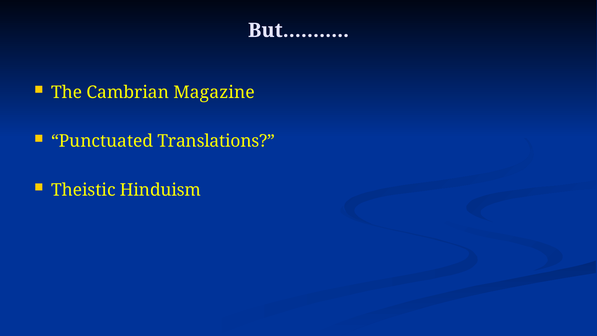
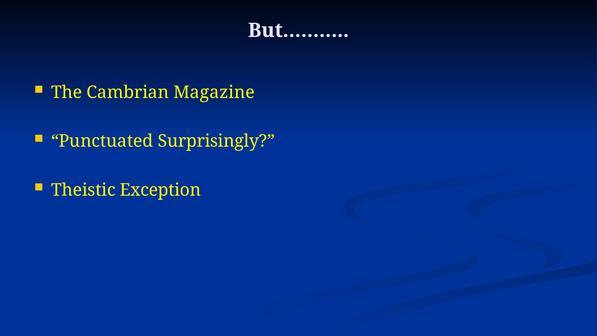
Translations: Translations -> Surprisingly
Hinduism: Hinduism -> Exception
